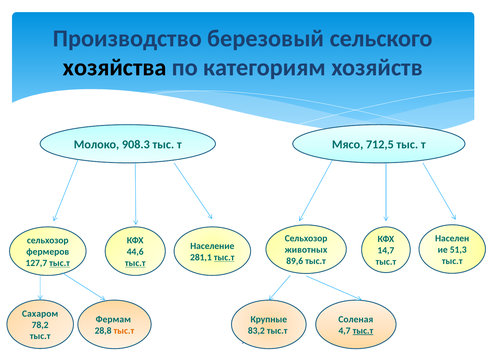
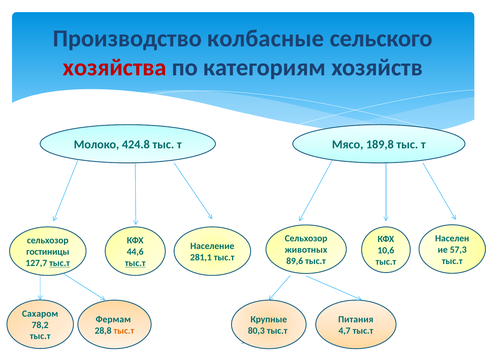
березовый: березовый -> колбасные
хозяйства colour: black -> red
908.3: 908.3 -> 424.8
712,5: 712,5 -> 189,8
51,3: 51,3 -> 57,3
14,7: 14,7 -> 10,6
фермеров: фермеров -> гостиницы
тыс.т at (224, 258) underline: present -> none
Соленая: Соленая -> Питания
83,2: 83,2 -> 80,3
тыс.т at (363, 331) underline: present -> none
